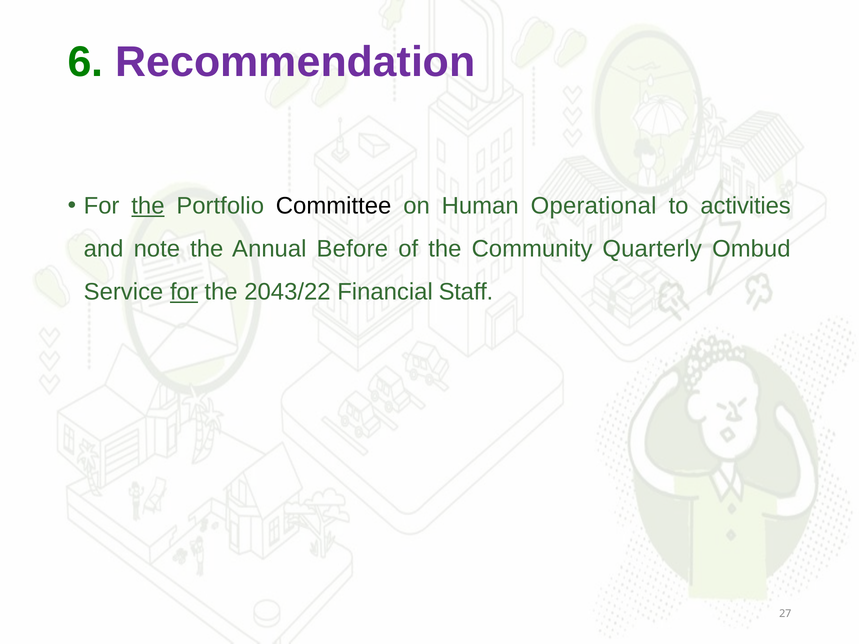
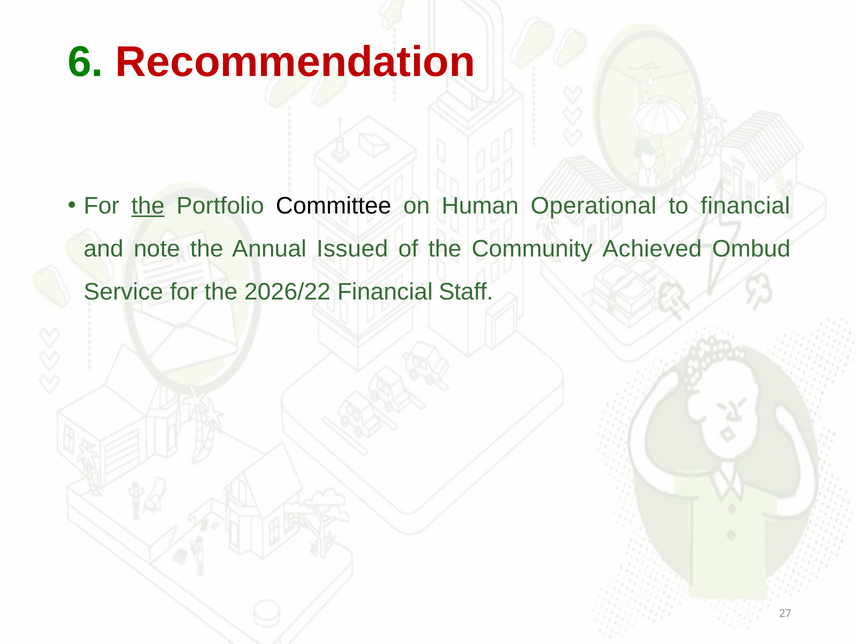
Recommendation colour: purple -> red
to activities: activities -> financial
Before: Before -> Issued
Quarterly: Quarterly -> Achieved
for at (184, 292) underline: present -> none
2043/22: 2043/22 -> 2026/22
